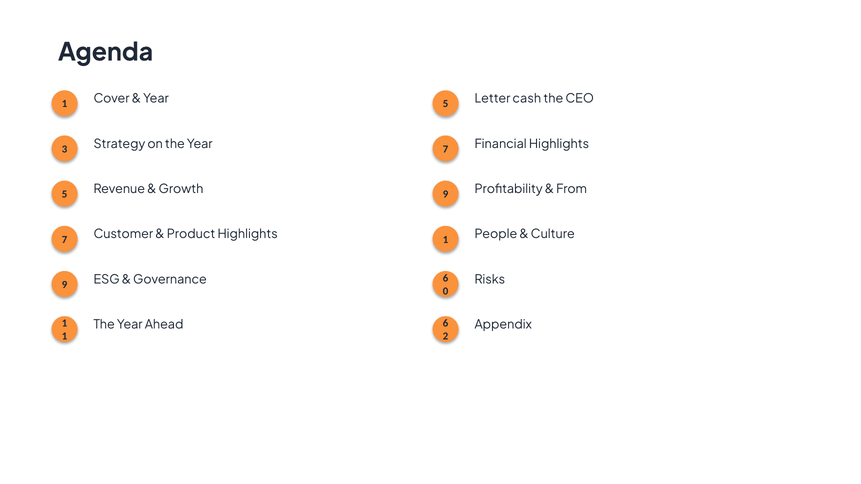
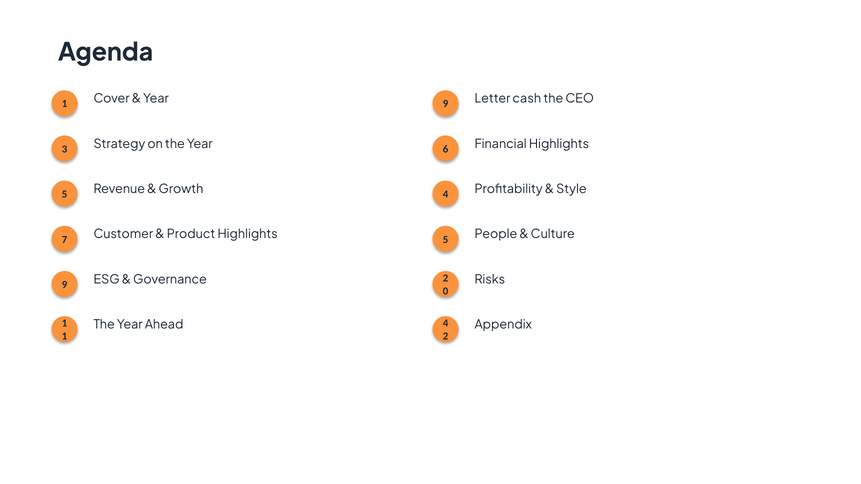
Year 5: 5 -> 9
Year 7: 7 -> 6
Growth 9: 9 -> 4
From: From -> Style
Product Highlights 1: 1 -> 5
Governance 6: 6 -> 2
Ahead 6: 6 -> 4
